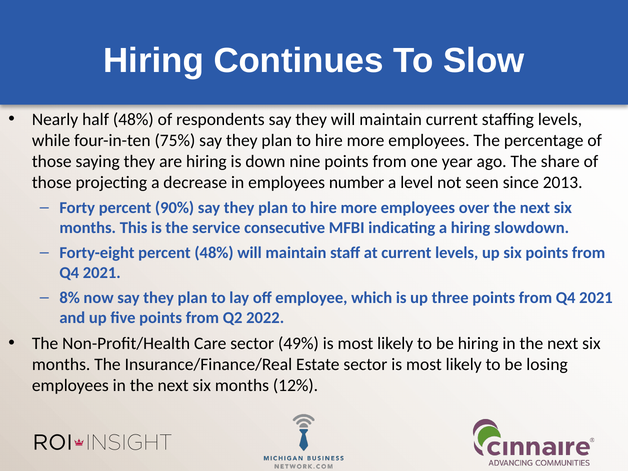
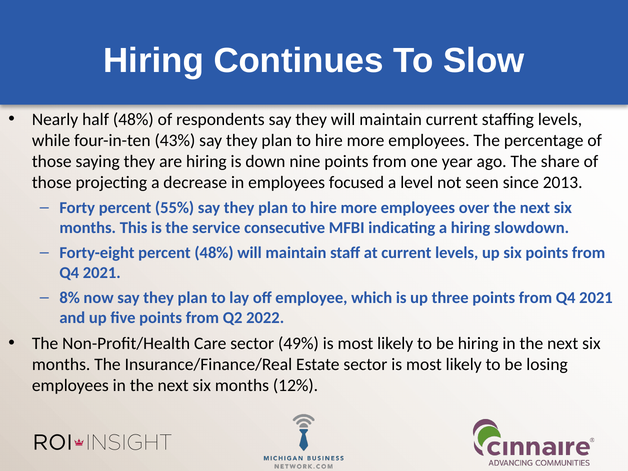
75%: 75% -> 43%
number: number -> focused
90%: 90% -> 55%
